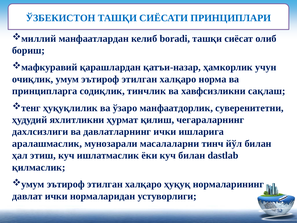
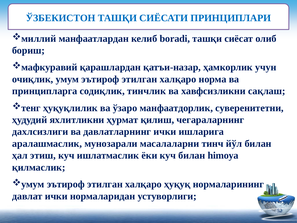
dastlab: dastlab -> himoya
